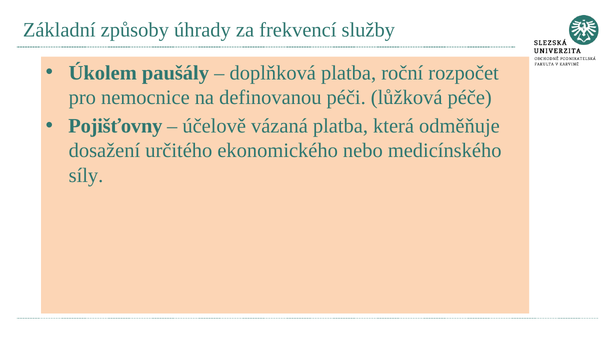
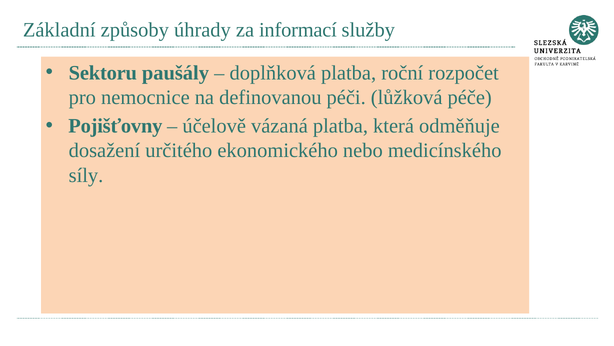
frekvencí: frekvencí -> informací
Úkolem: Úkolem -> Sektoru
